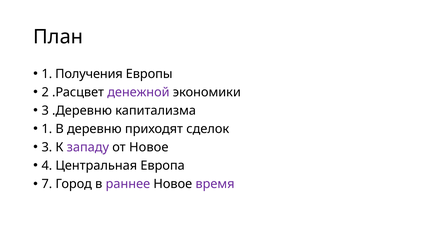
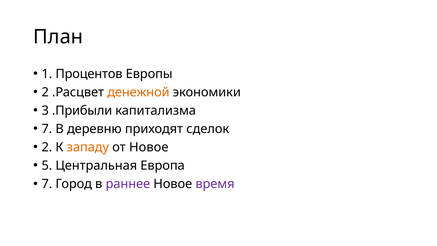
Получения: Получения -> Процентов
денежной colour: purple -> orange
.Деревню: .Деревню -> .Прибыли
1 at (47, 129): 1 -> 7
3 at (47, 147): 3 -> 2
западу colour: purple -> orange
4: 4 -> 5
